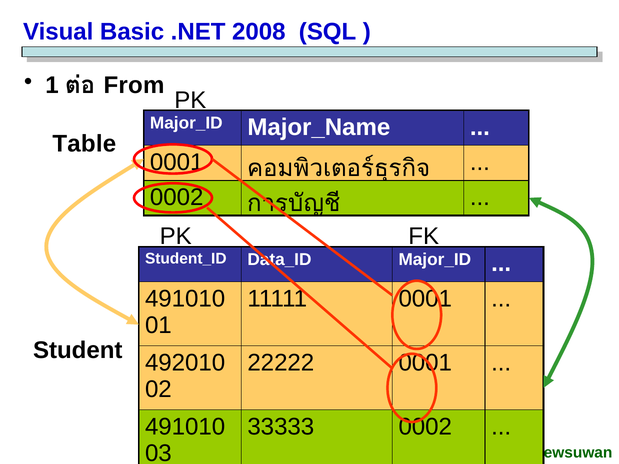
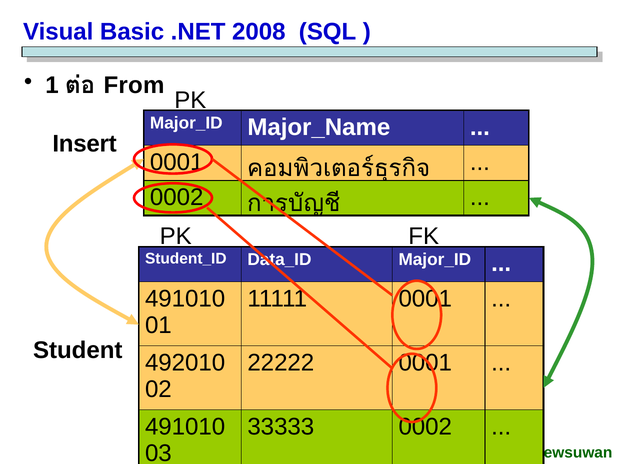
Table: Table -> Insert
